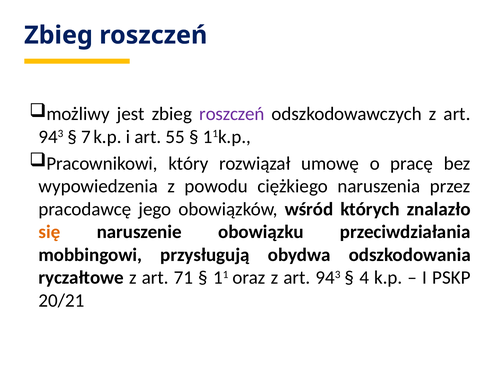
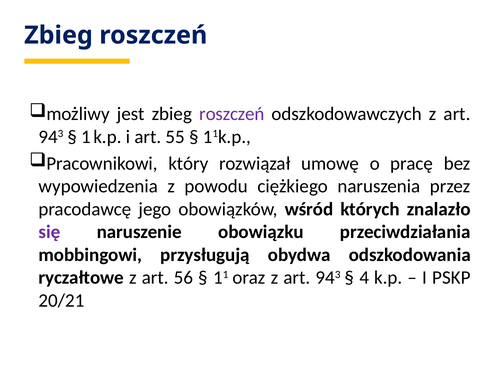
7: 7 -> 1
się colour: orange -> purple
71: 71 -> 56
